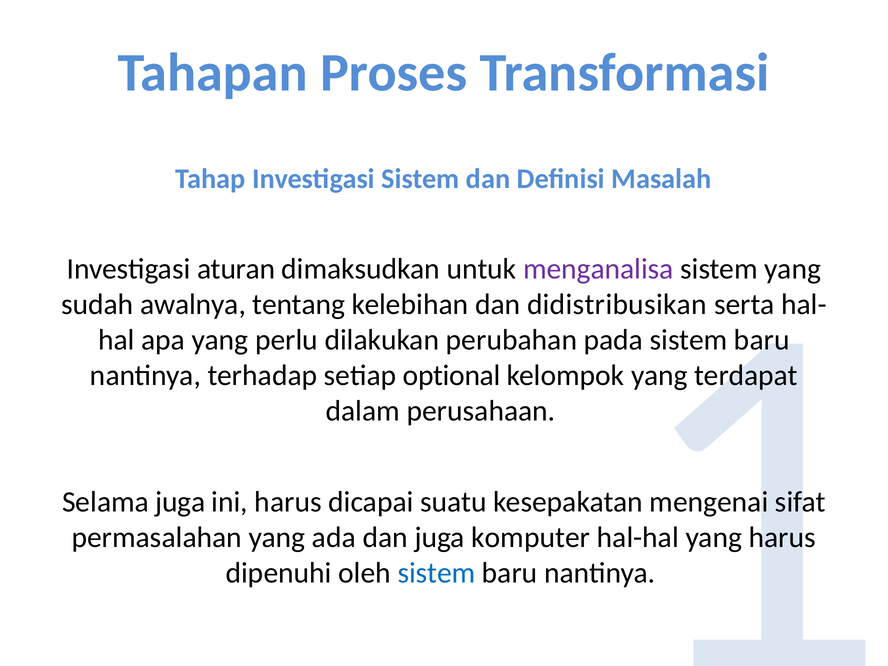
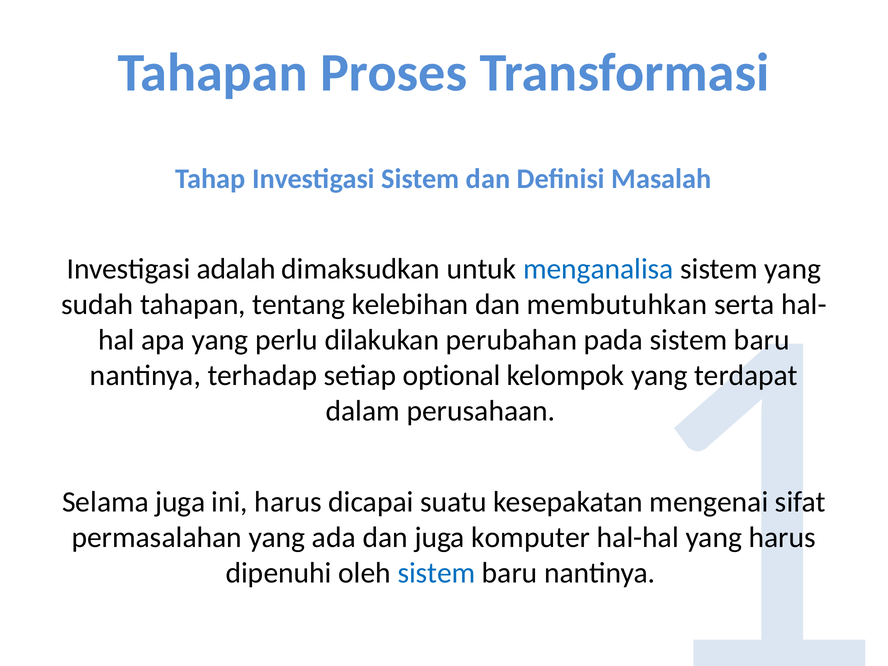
aturan: aturan -> adalah
menganalisa colour: purple -> blue
sudah awalnya: awalnya -> tahapan
didistribusikan: didistribusikan -> membutuhkan
